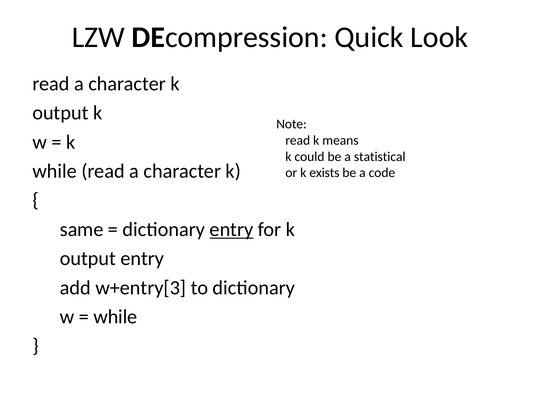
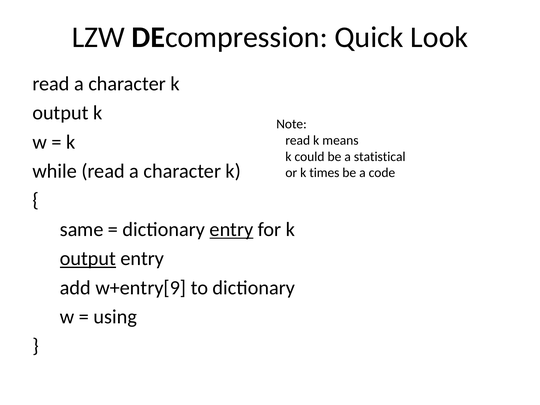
exists: exists -> times
output at (88, 259) underline: none -> present
w+entry[3: w+entry[3 -> w+entry[9
while at (115, 317): while -> using
